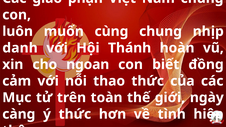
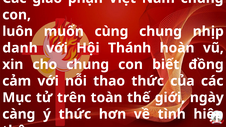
cho ngoan: ngoan -> chung
